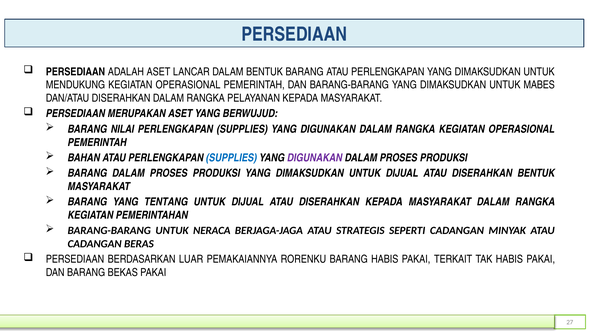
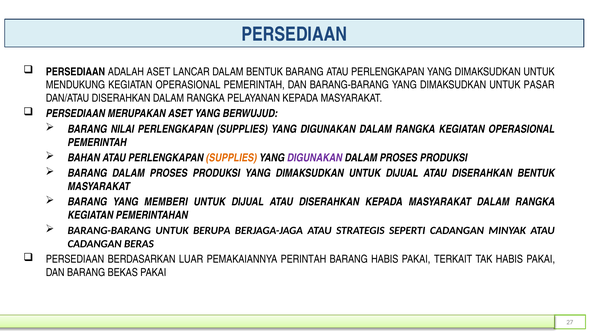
MABES: MABES -> PASAR
SUPPLIES at (231, 158) colour: blue -> orange
TENTANG: TENTANG -> MEMBERI
NERACA: NERACA -> BERUPA
RORENKU: RORENKU -> PERINTAH
